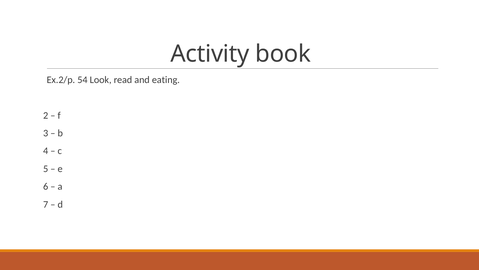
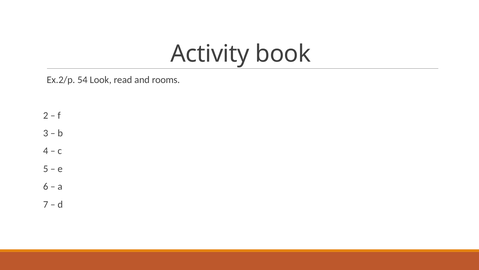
eating: eating -> rooms
